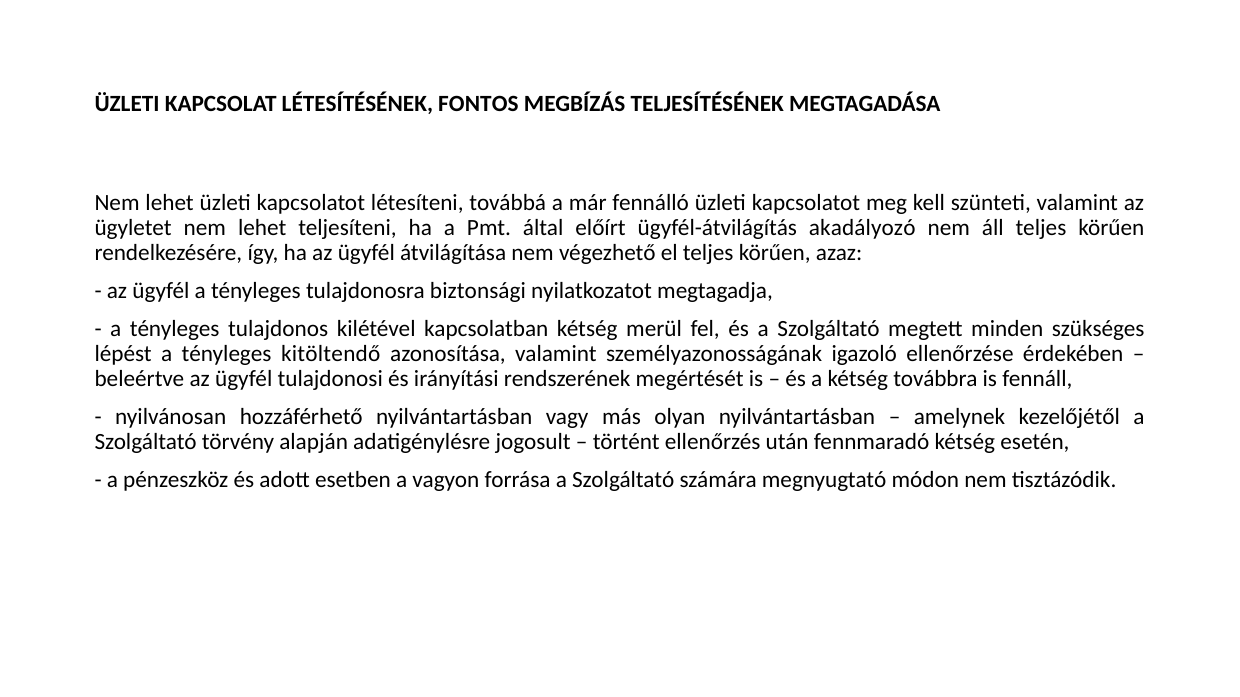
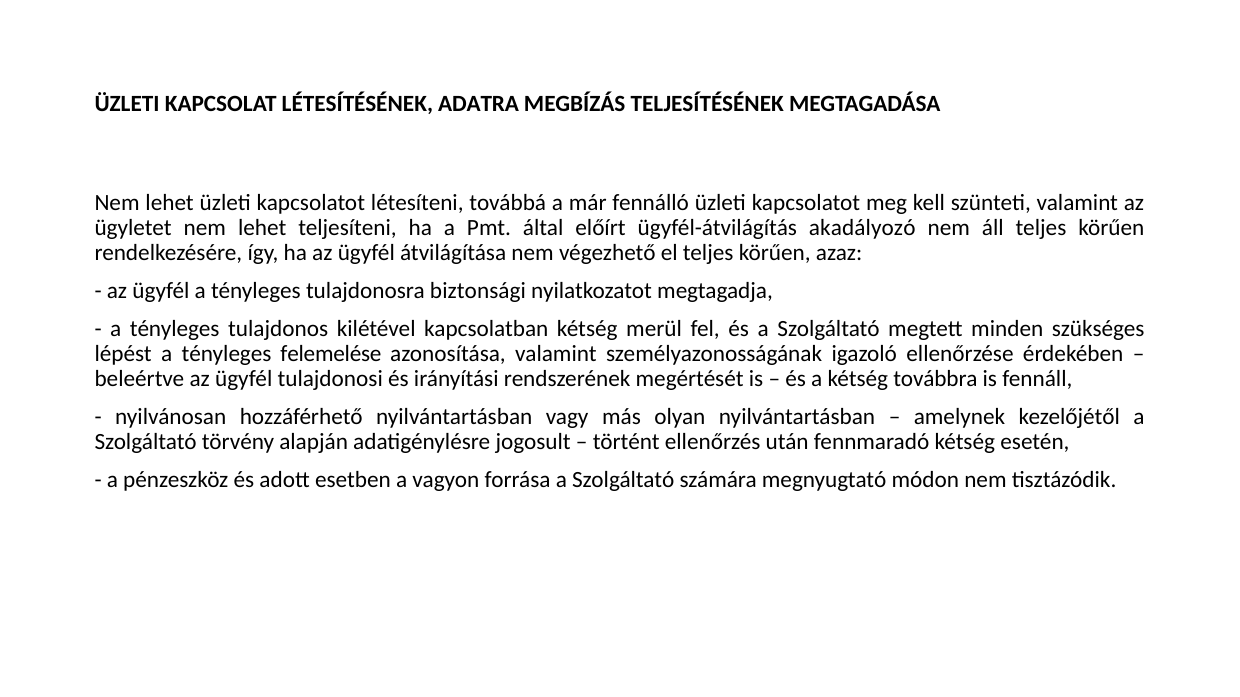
FONTOS: FONTOS -> ADATRA
kitöltendő: kitöltendő -> felemelése
